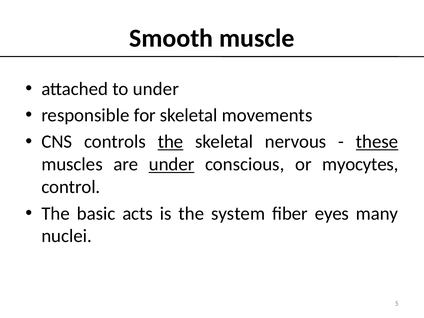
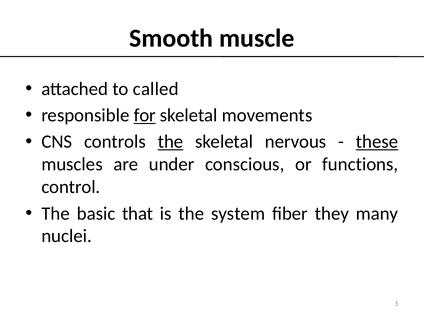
to under: under -> called
for underline: none -> present
under at (172, 164) underline: present -> none
myocytes: myocytes -> functions
acts: acts -> that
eyes: eyes -> they
